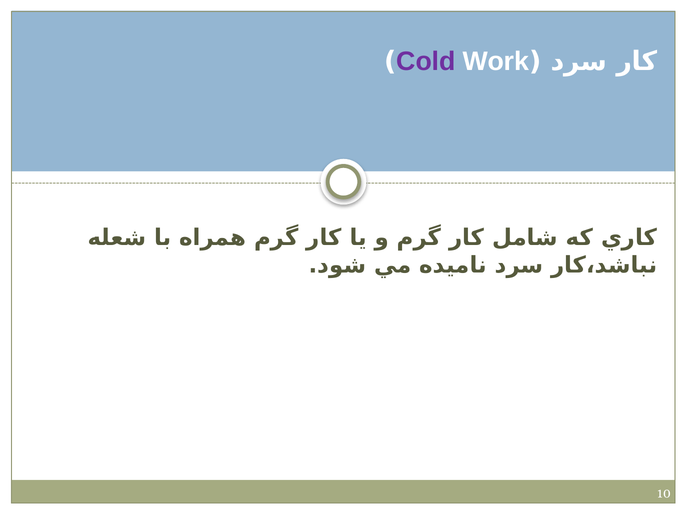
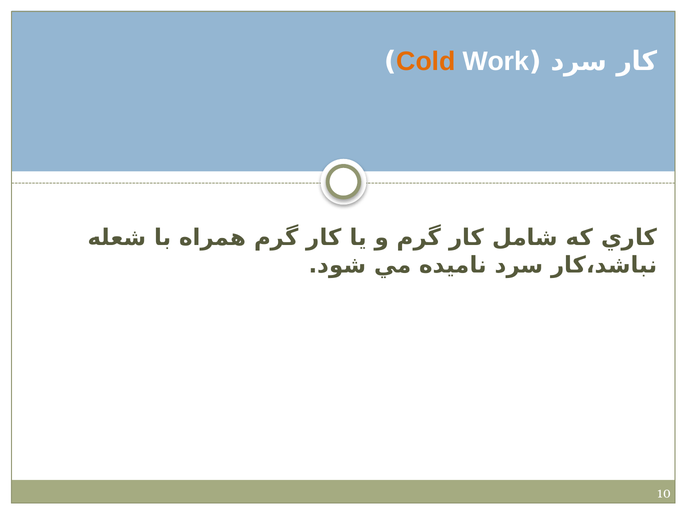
Cold colour: purple -> orange
